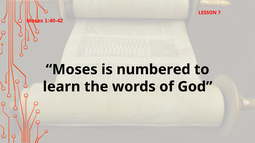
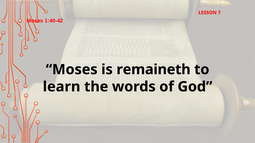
numbered: numbered -> remaineth
